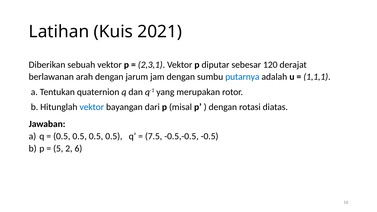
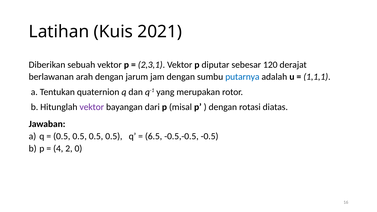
vektor at (92, 107) colour: blue -> purple
7.5: 7.5 -> 6.5
5: 5 -> 4
6: 6 -> 0
